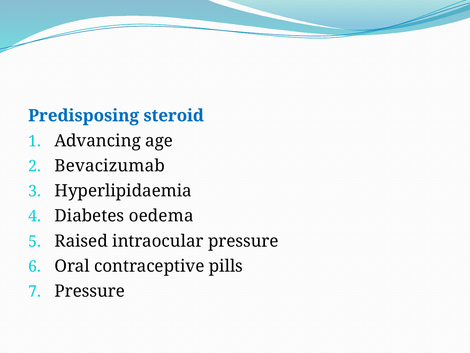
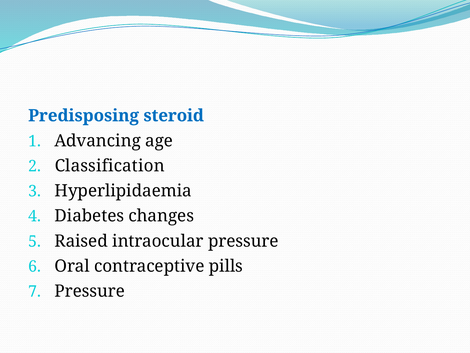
Bevacizumab: Bevacizumab -> Classification
oedema: oedema -> changes
